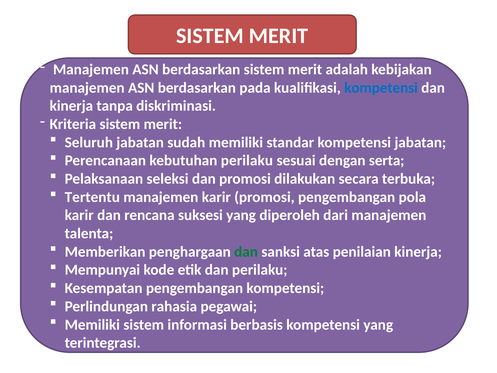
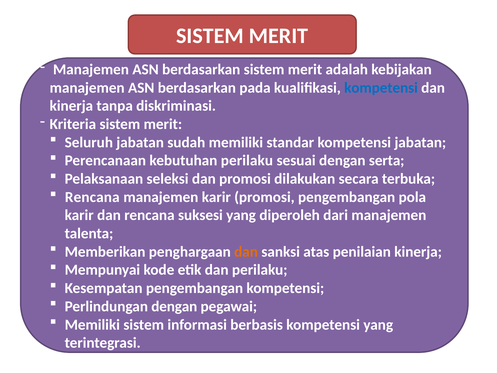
Tertentu at (92, 197): Tertentu -> Rencana
dan at (246, 252) colour: green -> orange
Perlindungan rahasia: rahasia -> dengan
